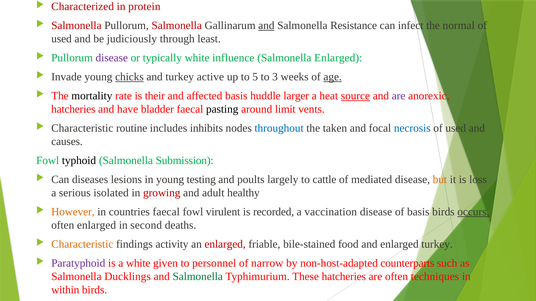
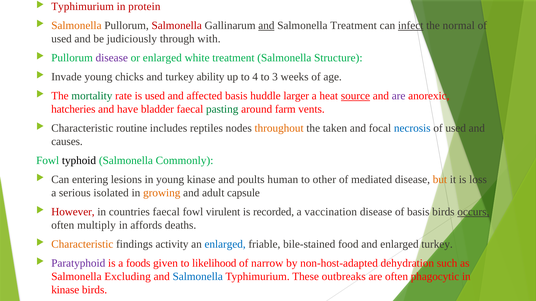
Characterized at (83, 7): Characterized -> Typhimurium
Salmonella at (76, 26) colour: red -> orange
Salmonella Resistance: Resistance -> Treatment
infect underline: none -> present
least: least -> with
or typically: typically -> enlarged
white influence: influence -> treatment
Salmonella Enlarged: Enlarged -> Structure
chicks underline: present -> none
active: active -> ability
5: 5 -> 4
age underline: present -> none
mortality colour: black -> green
is their: their -> used
pasting colour: black -> green
limit: limit -> farm
inhibits: inhibits -> reptiles
throughout colour: blue -> orange
Submission: Submission -> Commonly
diseases: diseases -> entering
young testing: testing -> kinase
largely: largely -> human
cattle: cattle -> other
growing colour: red -> orange
healthy: healthy -> capsule
However colour: orange -> red
often enlarged: enlarged -> multiply
second: second -> affords
enlarged at (225, 245) colour: red -> blue
a white: white -> foods
personnel: personnel -> likelihood
counterparts: counterparts -> dehydration
Ducklings: Ducklings -> Excluding
Salmonella at (198, 277) colour: green -> blue
These hatcheries: hatcheries -> outbreaks
techniques: techniques -> phagocytic
within at (65, 290): within -> kinase
